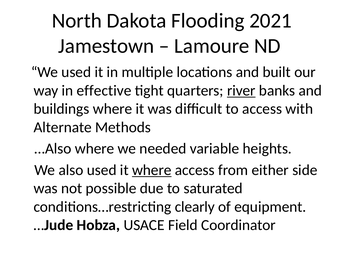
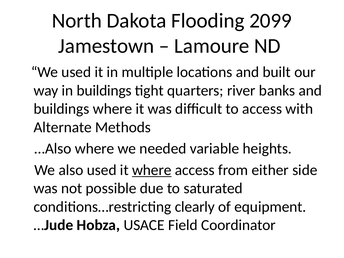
2021: 2021 -> 2099
in effective: effective -> buildings
river underline: present -> none
